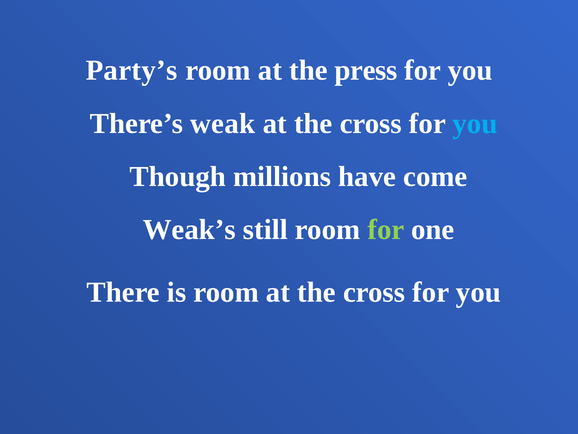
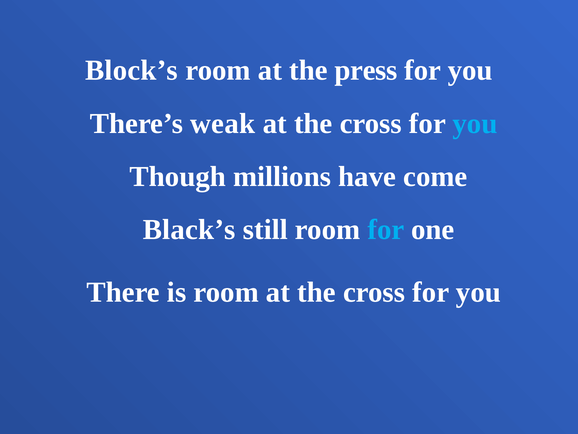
Party’s: Party’s -> Block’s
Weak’s: Weak’s -> Black’s
for at (386, 229) colour: light green -> light blue
